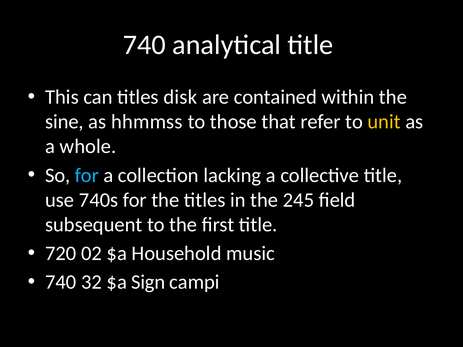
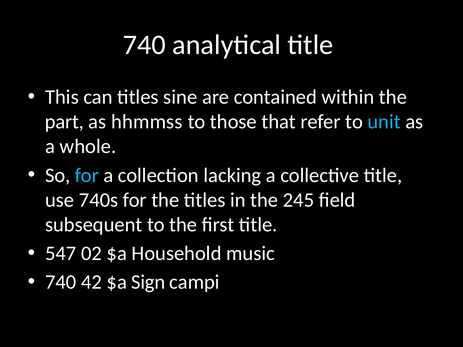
disk: disk -> sine
sine: sine -> part
unit colour: yellow -> light blue
720: 720 -> 547
32: 32 -> 42
